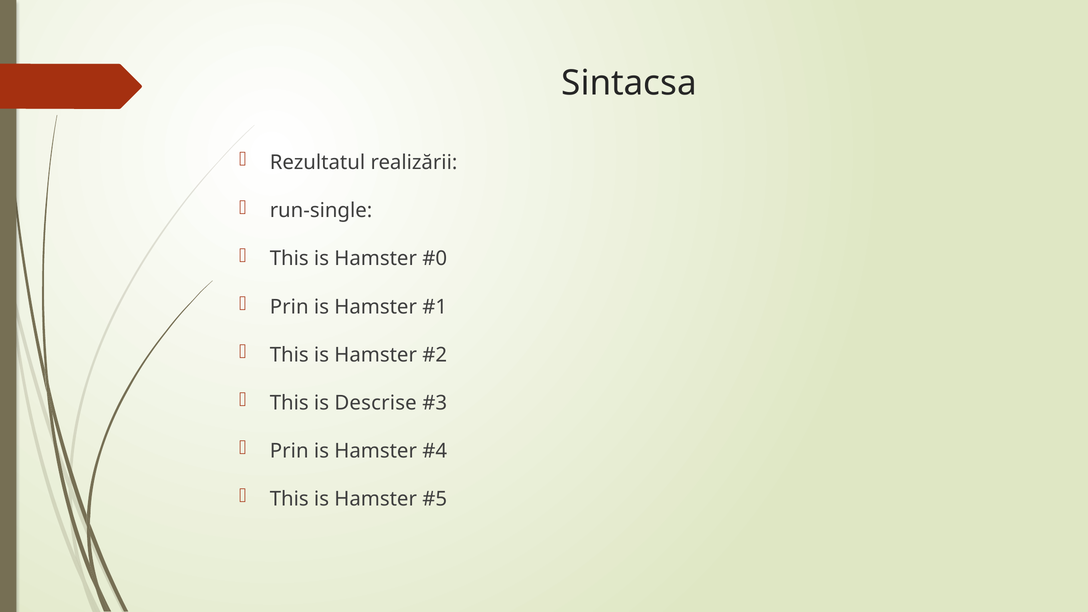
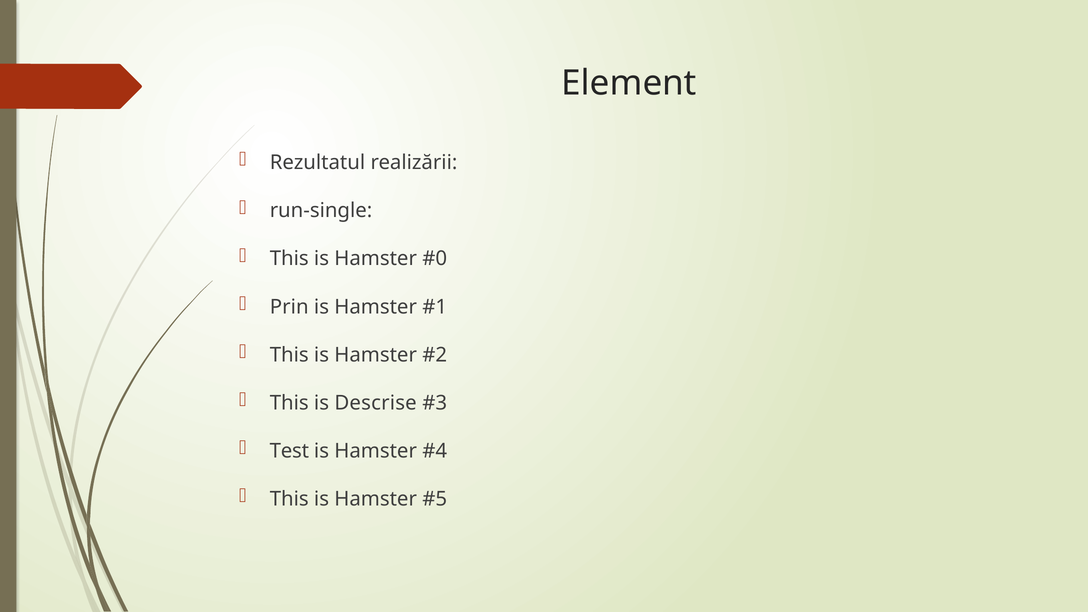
Sintacsa: Sintacsa -> Element
Prin at (289, 451): Prin -> Test
